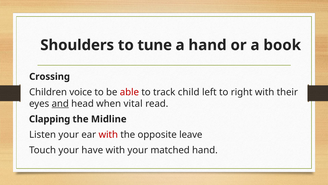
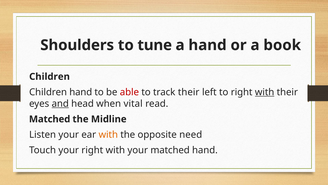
Crossing at (50, 76): Crossing -> Children
Children voice: voice -> hand
track child: child -> their
with at (265, 92) underline: none -> present
Clapping at (50, 119): Clapping -> Matched
with at (108, 134) colour: red -> orange
leave: leave -> need
your have: have -> right
